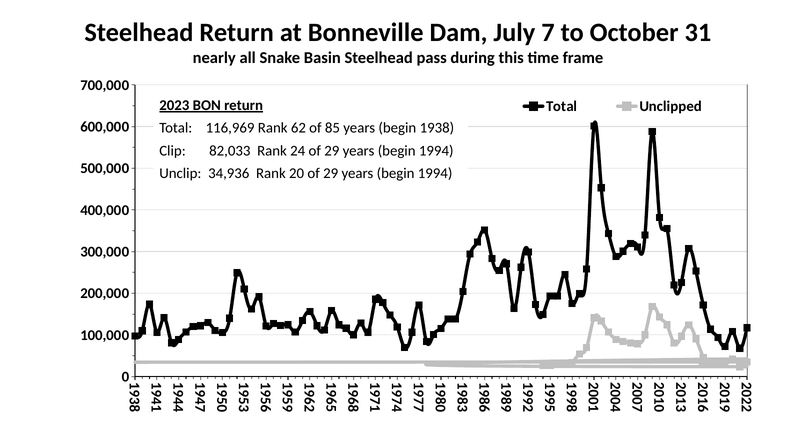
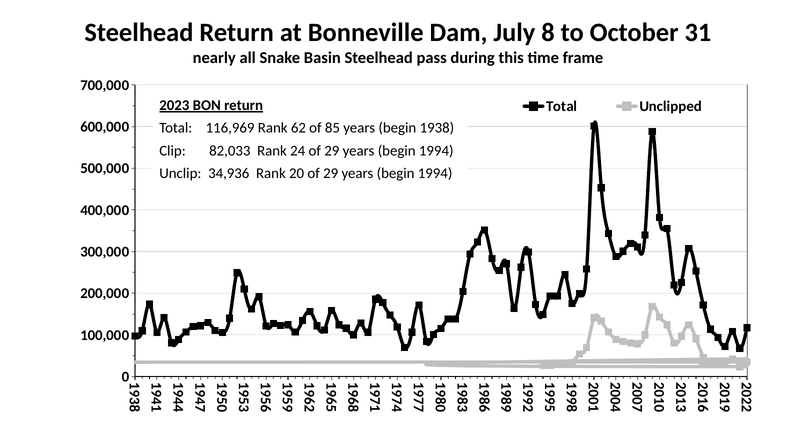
July 7: 7 -> 8
